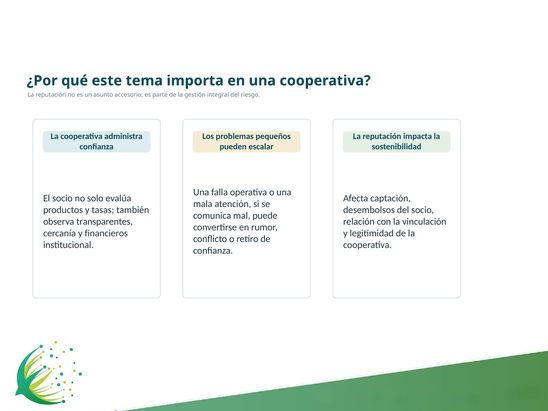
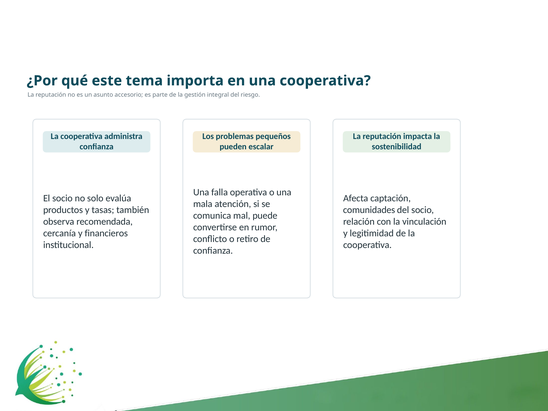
desembolsos: desembolsos -> comunidades
transparentes: transparentes -> recomendada
